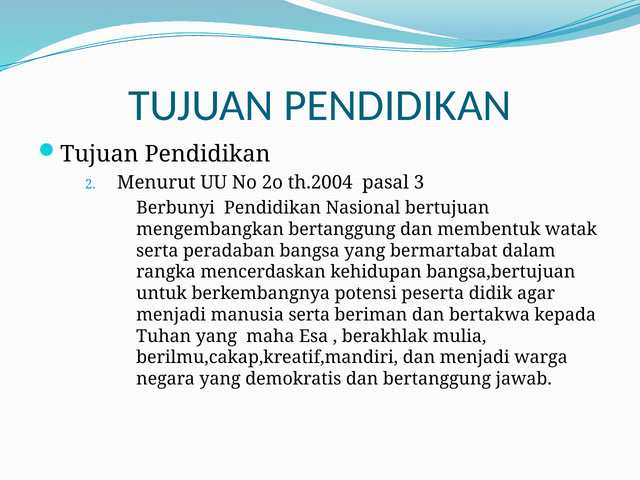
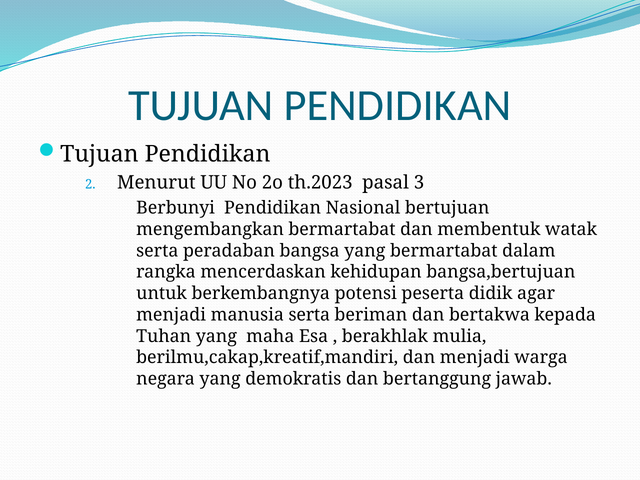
th.2004: th.2004 -> th.2023
mengembangkan bertanggung: bertanggung -> bermartabat
